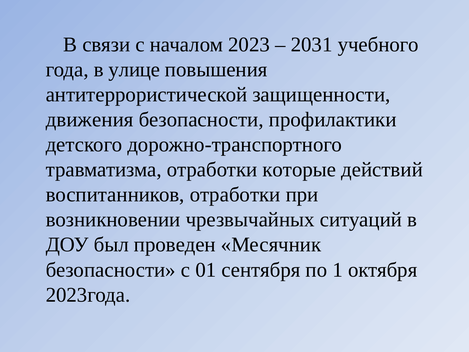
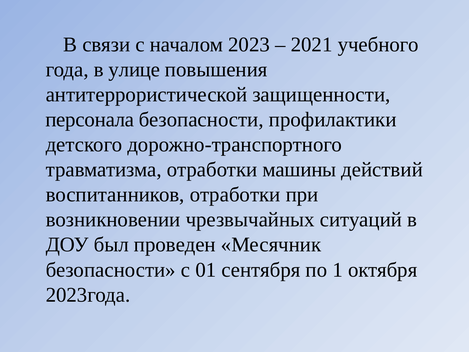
2031: 2031 -> 2021
движения: движения -> персонала
которые: которые -> машины
